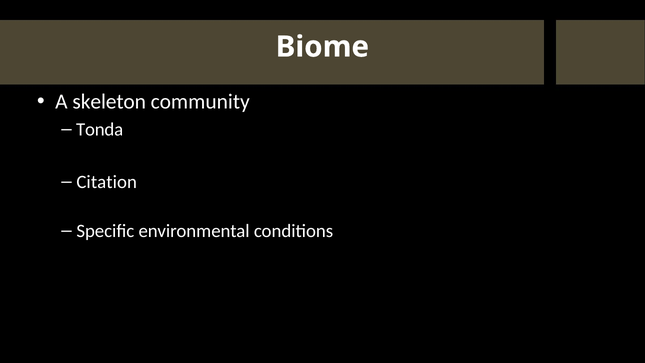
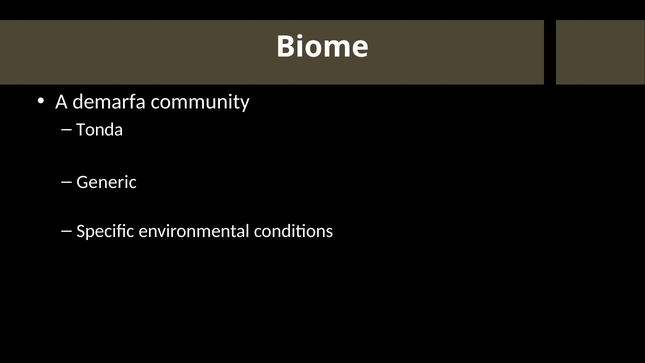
skeleton: skeleton -> demarfa
Citation: Citation -> Generic
